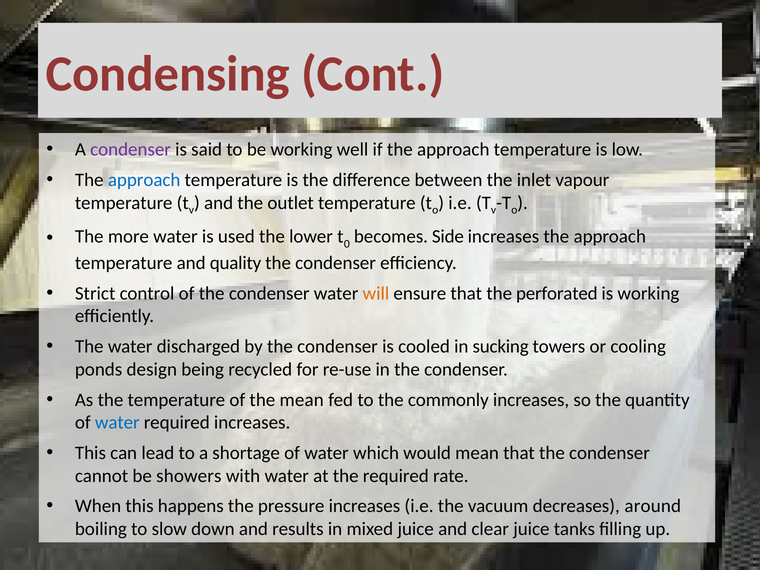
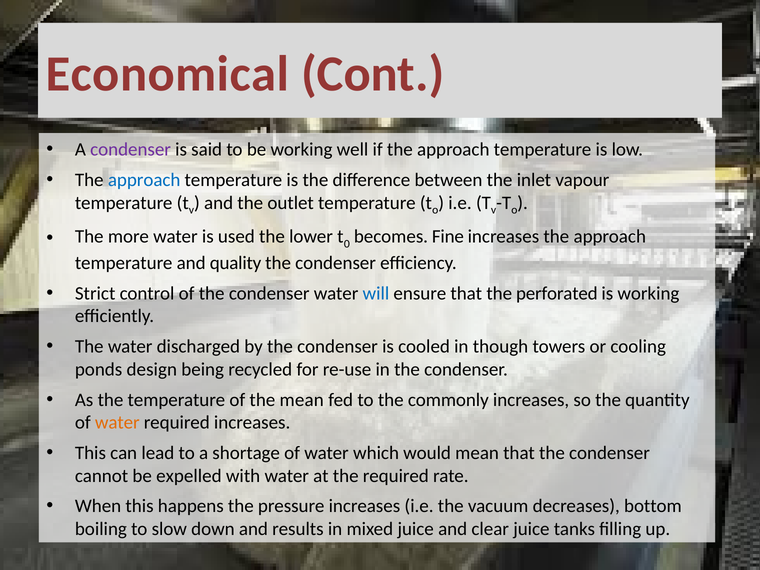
Condensing: Condensing -> Economical
Side: Side -> Fine
will colour: orange -> blue
sucking: sucking -> though
water at (117, 423) colour: blue -> orange
showers: showers -> expelled
around: around -> bottom
